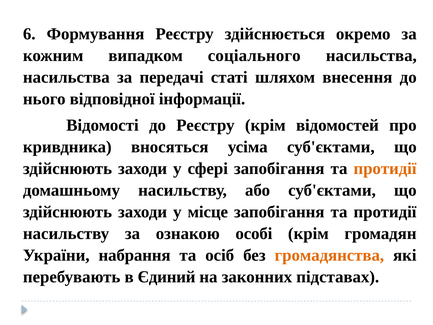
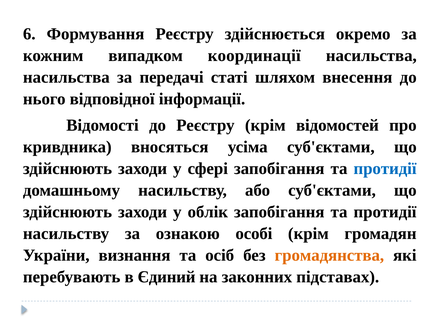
соціального: соціального -> координації
протидії at (385, 169) colour: orange -> blue
місце: місце -> облік
набрання: набрання -> визнання
